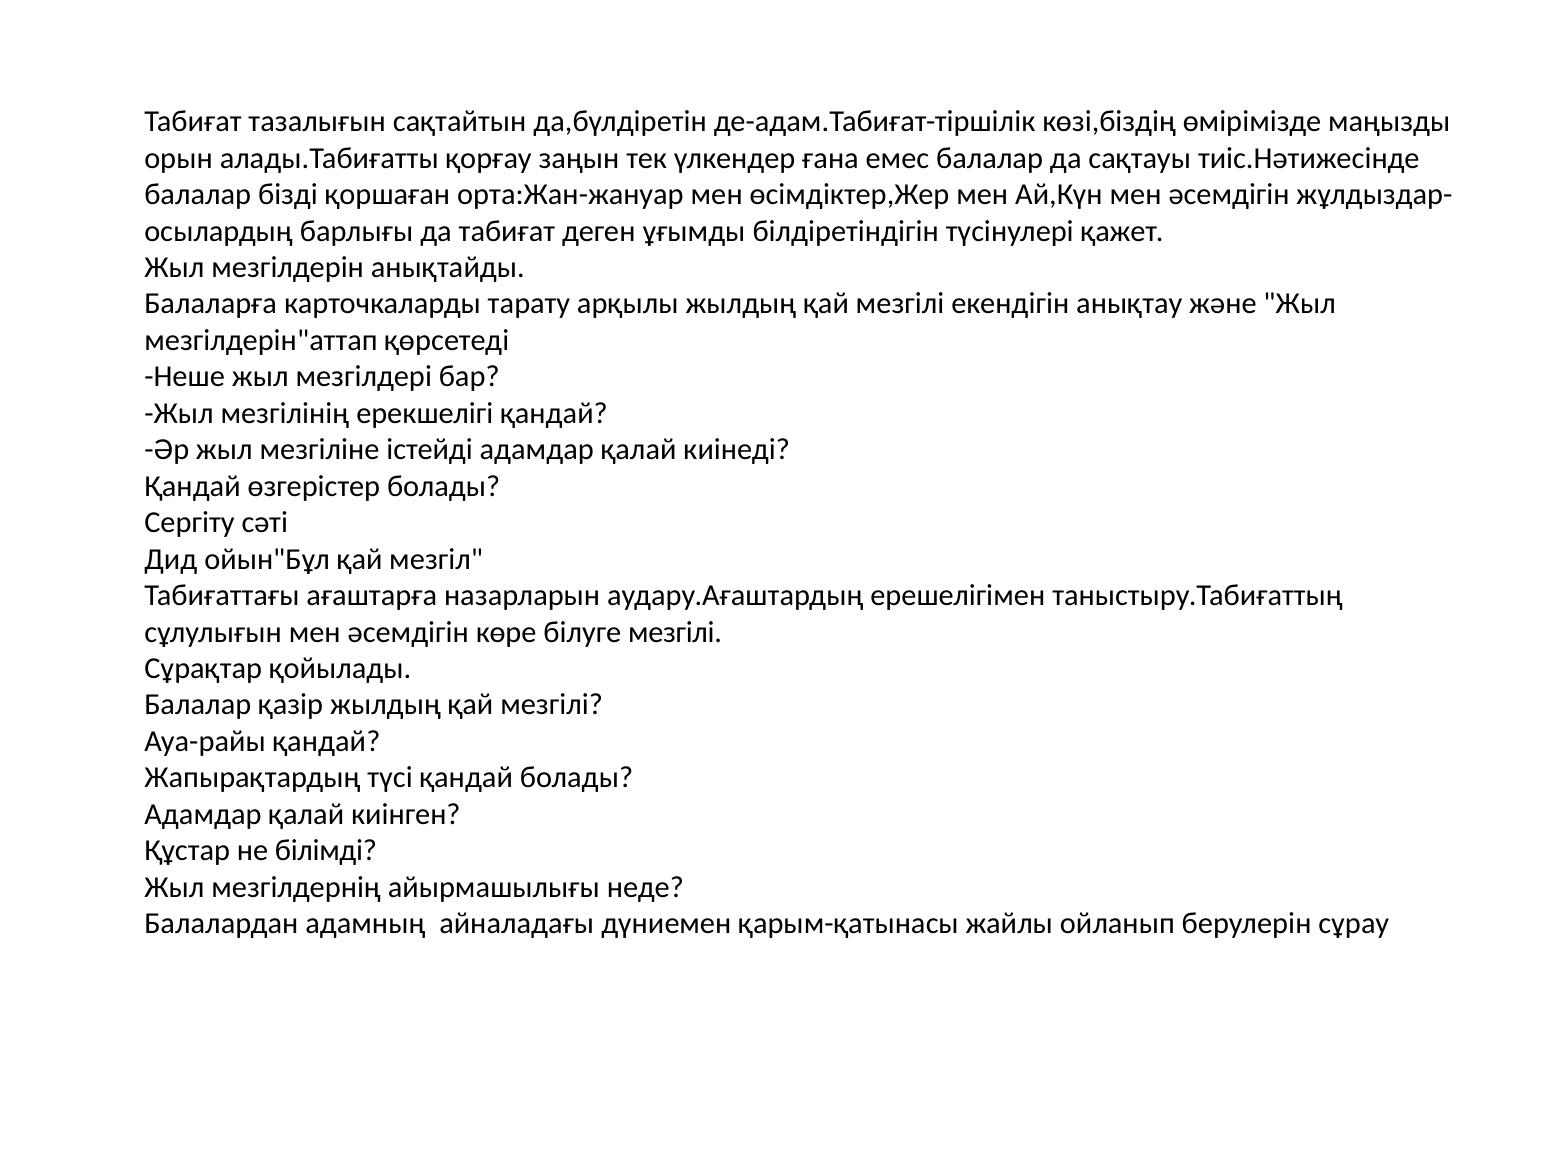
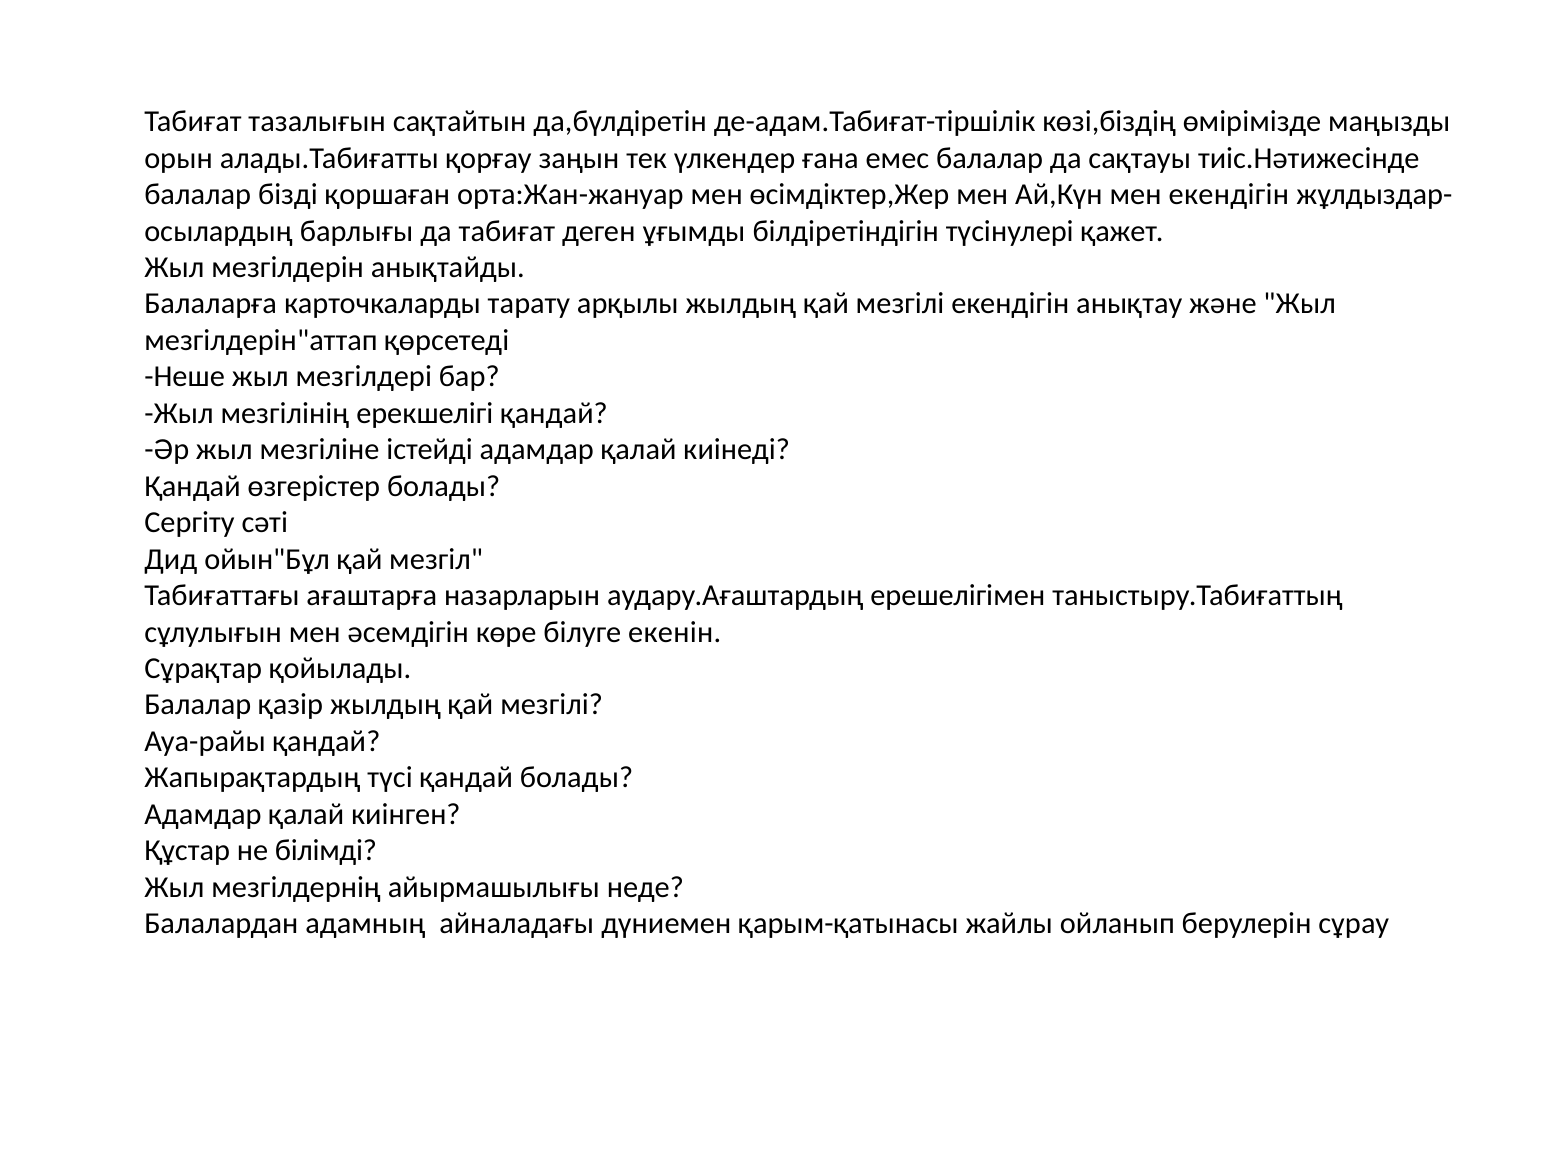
Ай,Күн мен әсемдігін: әсемдігін -> екендігін
білуге мезгілі: мезгілі -> екенін
